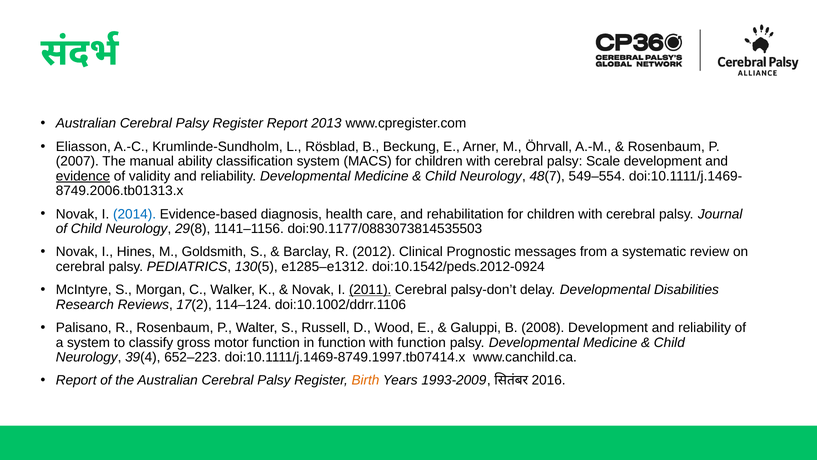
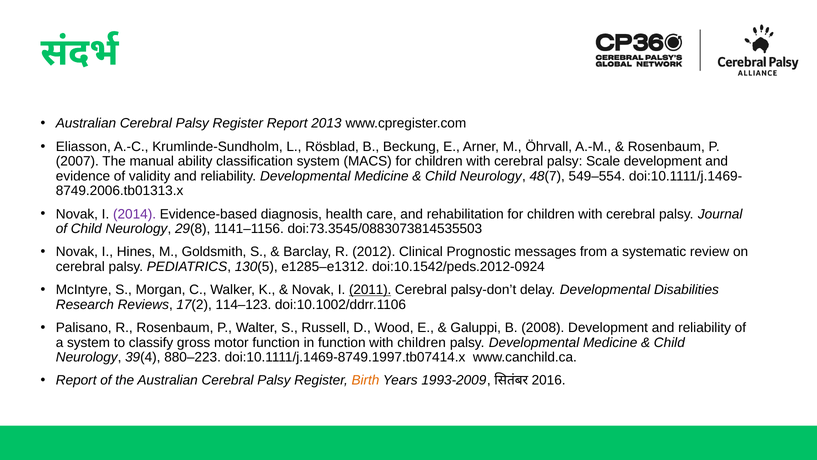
evidence underline: present -> none
2014 colour: blue -> purple
doi:90.1177/0883073814535503: doi:90.1177/0883073814535503 -> doi:73.3545/0883073814535503
114–124: 114–124 -> 114–123
with function: function -> children
652–223: 652–223 -> 880–223
